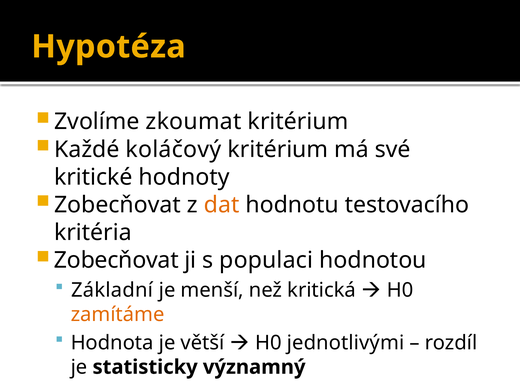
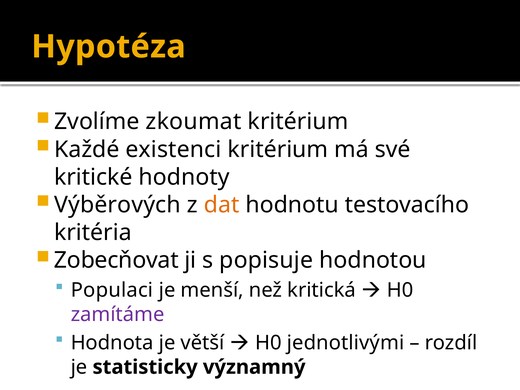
koláčový: koláčový -> existenci
Zobecňovat at (118, 205): Zobecňovat -> Výběrových
populaci: populaci -> popisuje
Základní: Základní -> Populaci
zamítáme colour: orange -> purple
